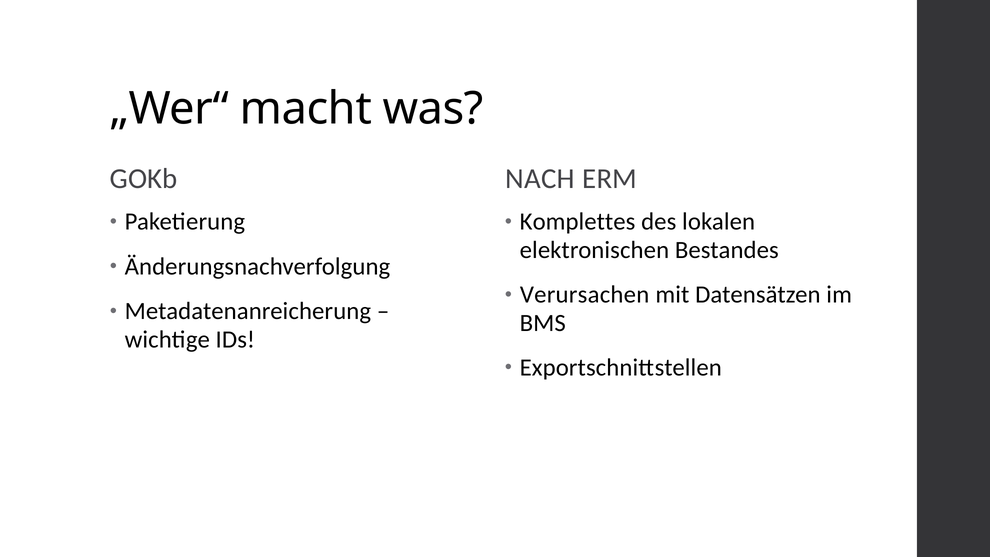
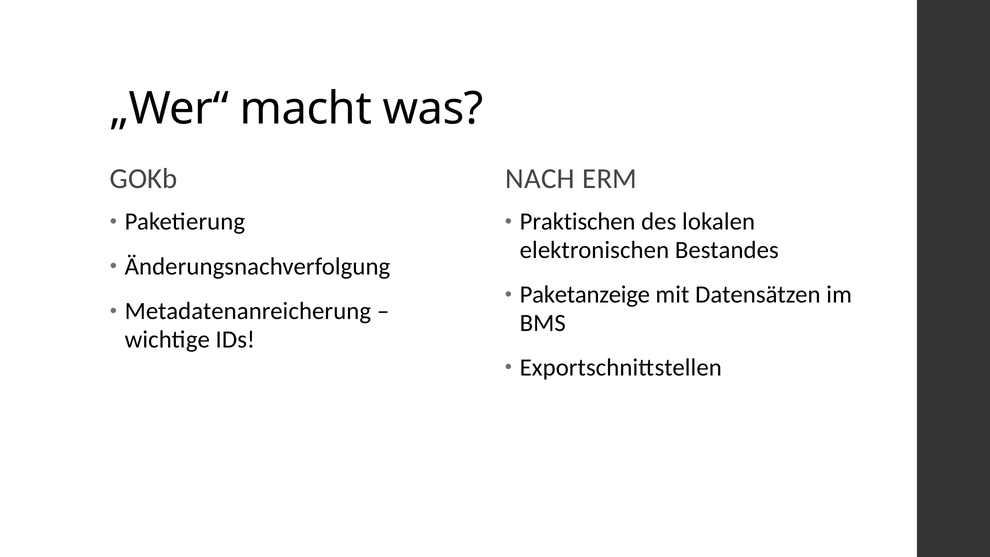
Komplettes: Komplettes -> Praktischen
Verursachen: Verursachen -> Paketanzeige
